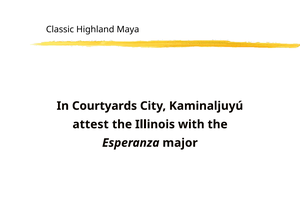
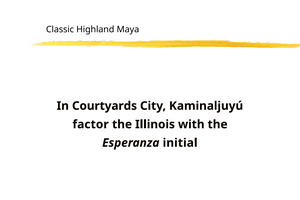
attest: attest -> factor
major: major -> initial
